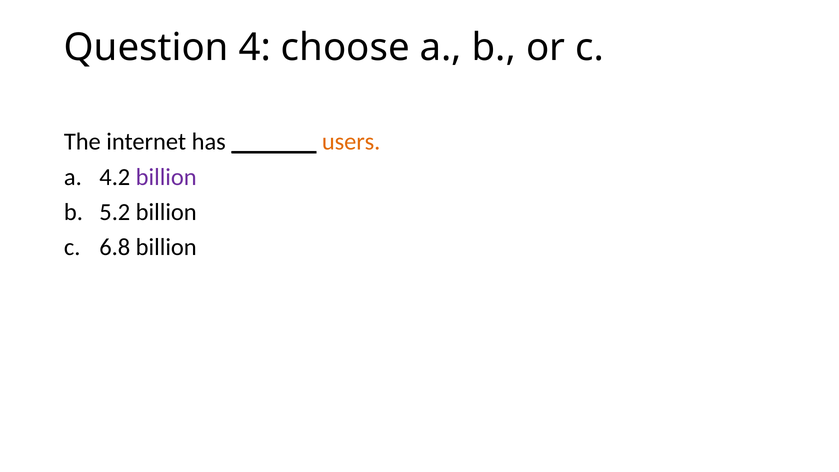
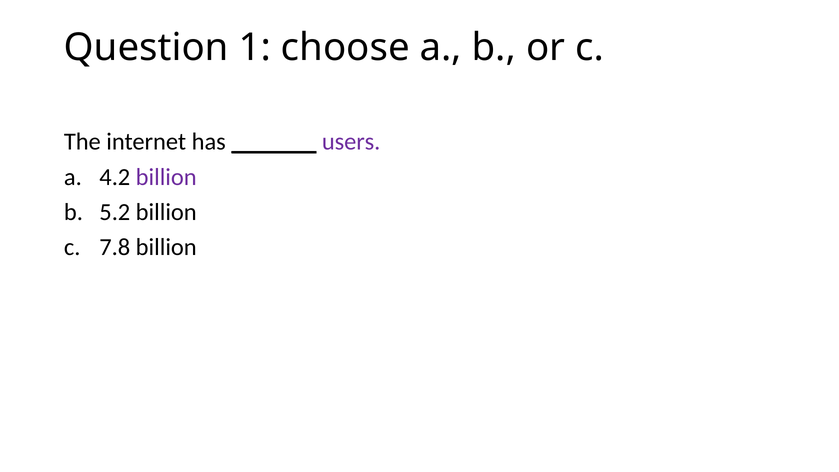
4: 4 -> 1
users colour: orange -> purple
6.8: 6.8 -> 7.8
